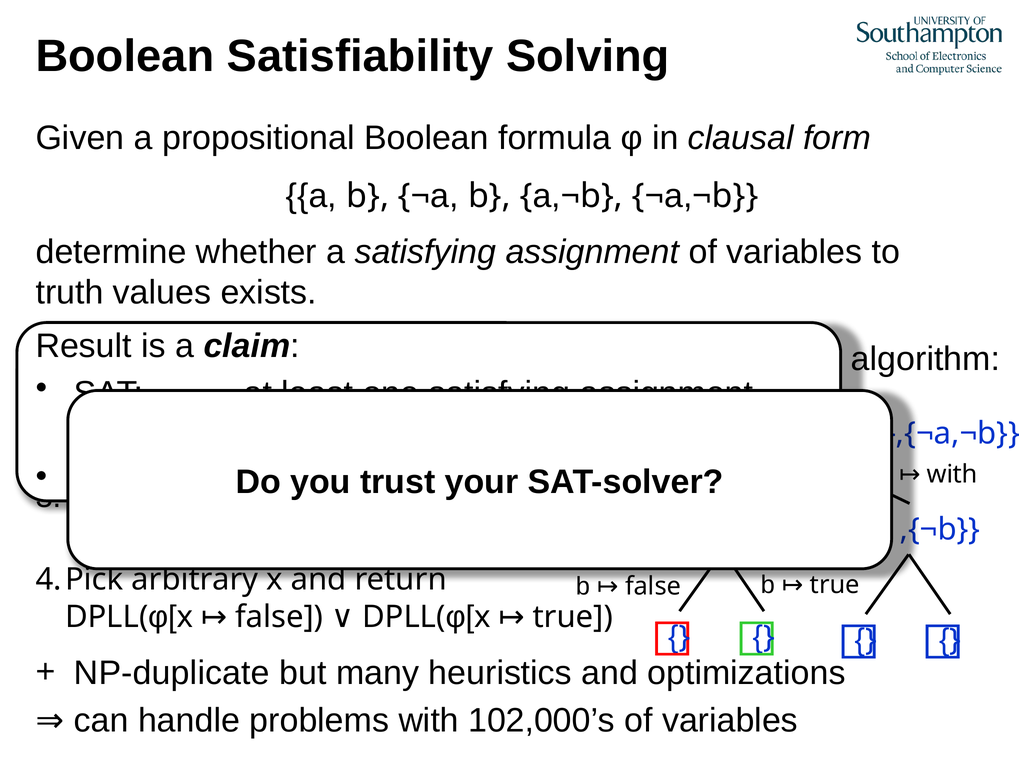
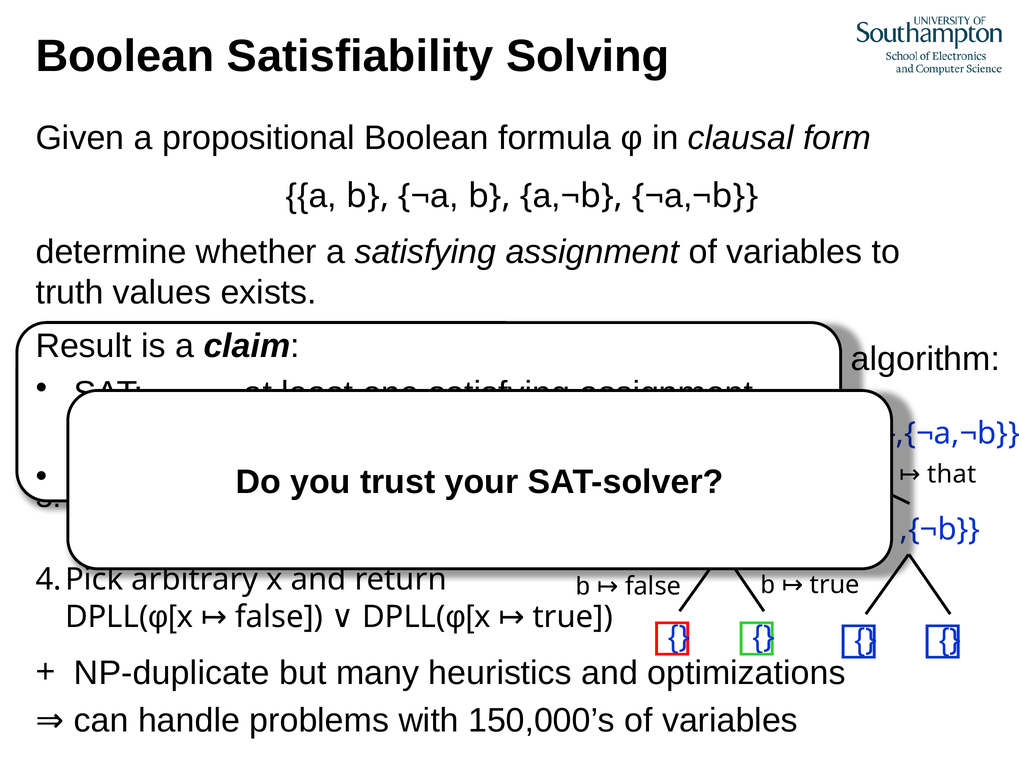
with at (952, 475): with -> that
102,000’s: 102,000’s -> 150,000’s
